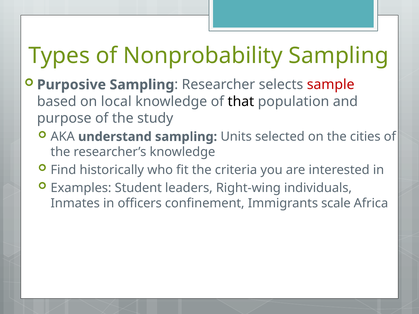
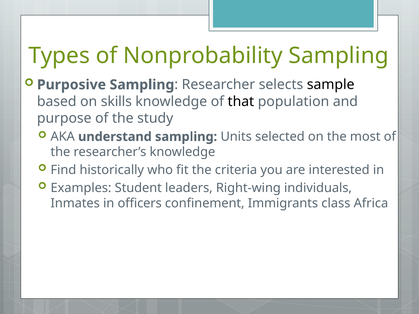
sample colour: red -> black
local: local -> skills
cities: cities -> most
scale: scale -> class
